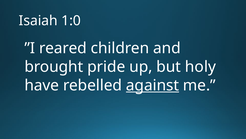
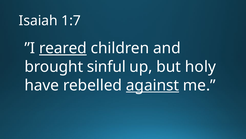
1:0: 1:0 -> 1:7
reared underline: none -> present
pride: pride -> sinful
